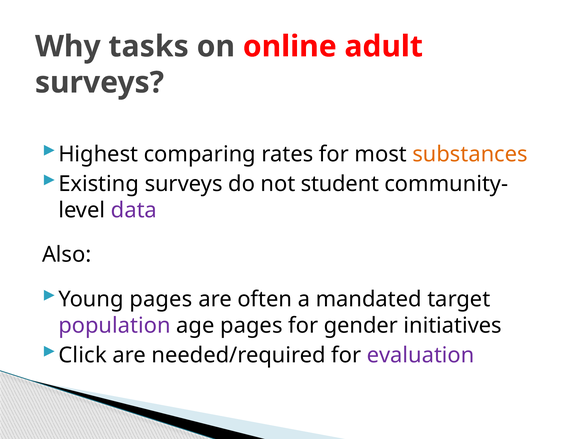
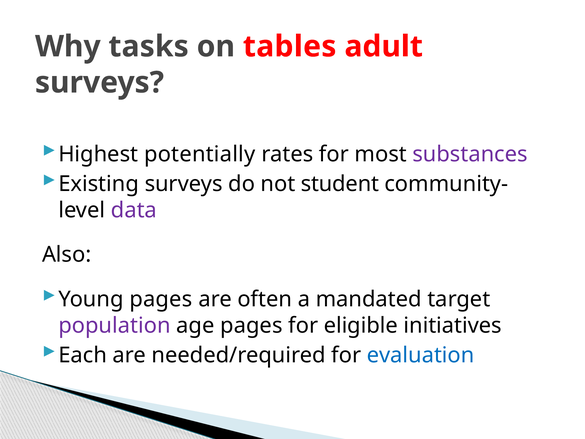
online: online -> tables
comparing: comparing -> potentially
substances colour: orange -> purple
gender: gender -> eligible
Click: Click -> Each
evaluation colour: purple -> blue
